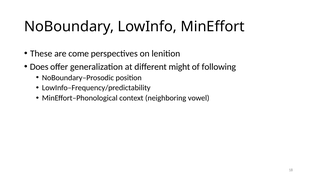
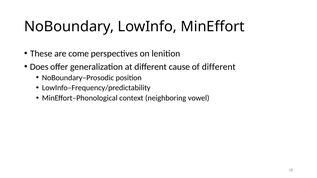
might: might -> cause
of following: following -> different
